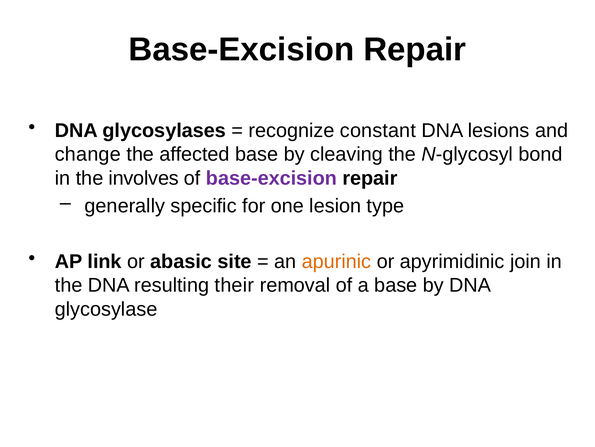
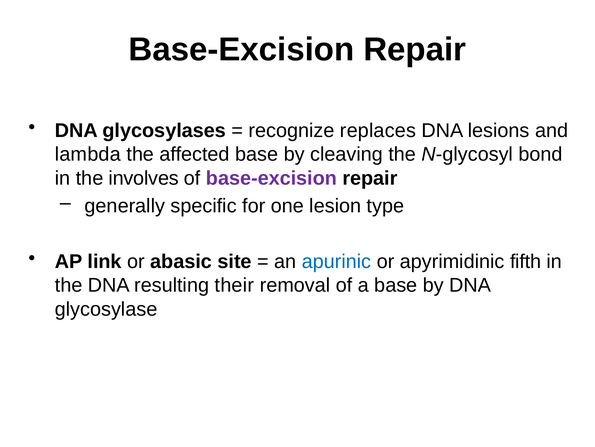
constant: constant -> replaces
change: change -> lambda
apurinic colour: orange -> blue
join: join -> fifth
